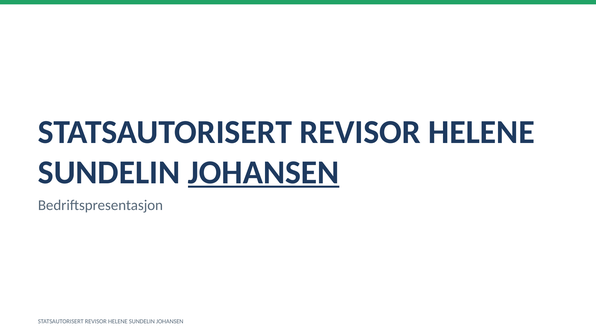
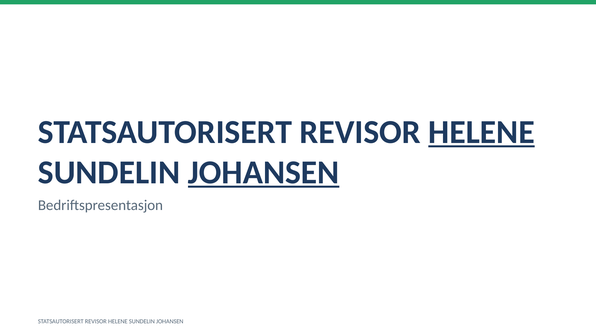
HELENE at (482, 132) underline: none -> present
